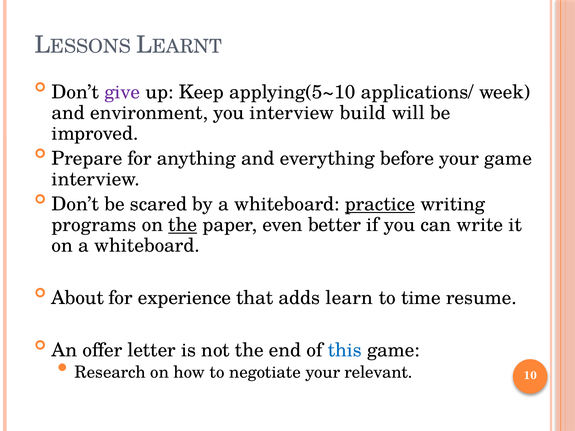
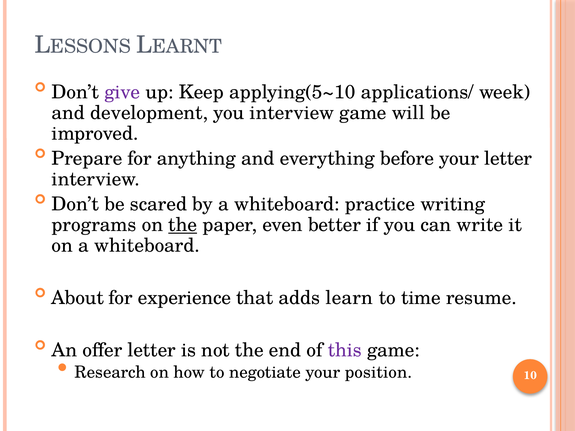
environment: environment -> development
interview build: build -> game
your game: game -> letter
practice underline: present -> none
this colour: blue -> purple
relevant: relevant -> position
